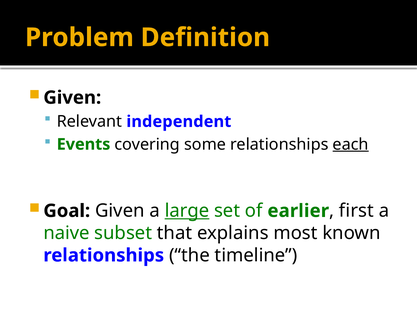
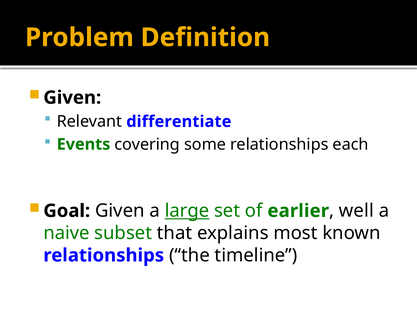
independent: independent -> differentiate
each underline: present -> none
first: first -> well
